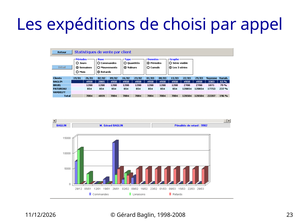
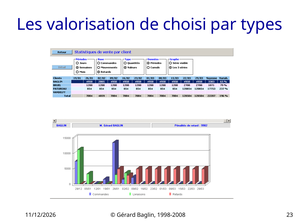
expéditions: expéditions -> valorisation
appel: appel -> types
